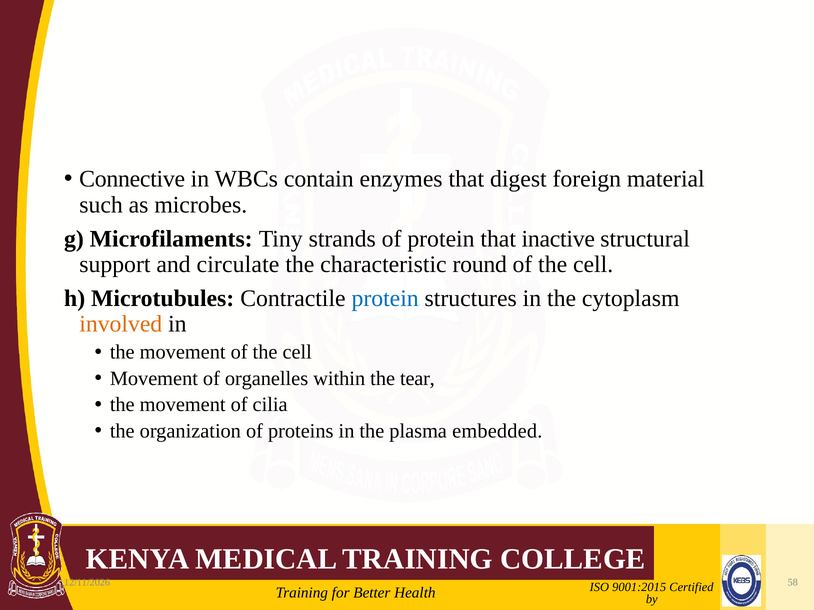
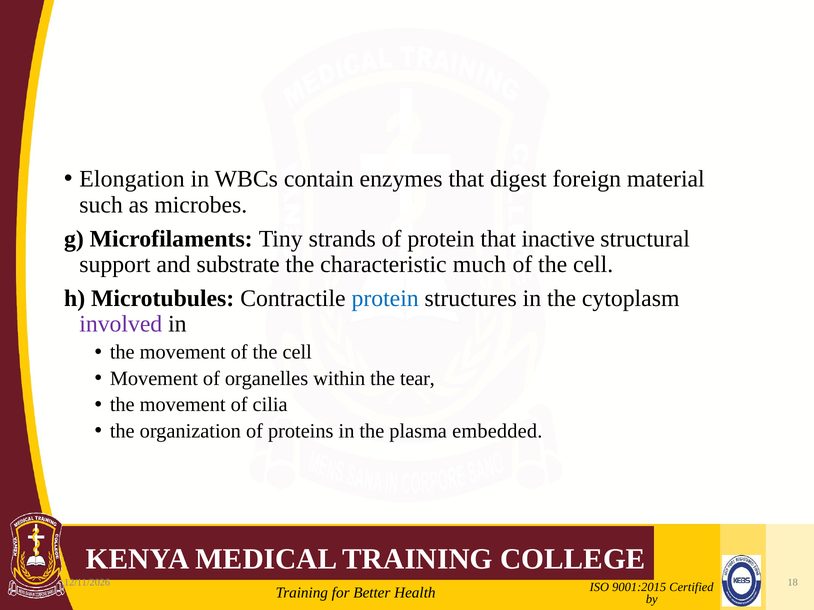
Connective: Connective -> Elongation
circulate: circulate -> substrate
round: round -> much
involved colour: orange -> purple
58: 58 -> 18
